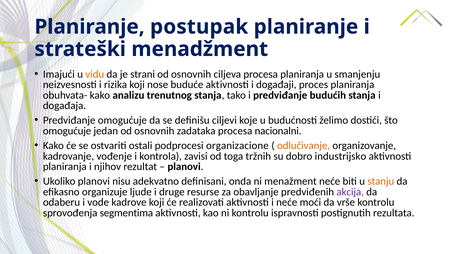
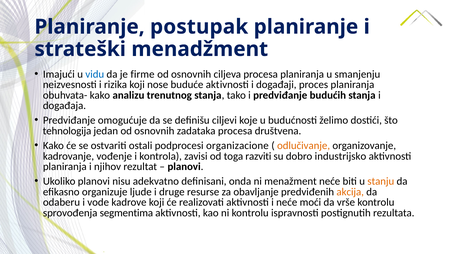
vidu colour: orange -> blue
strani: strani -> firme
omogućuje at (67, 131): omogućuje -> tehnologija
nacionalni: nacionalni -> društvena
tržnih: tržnih -> razviti
akcija colour: purple -> orange
